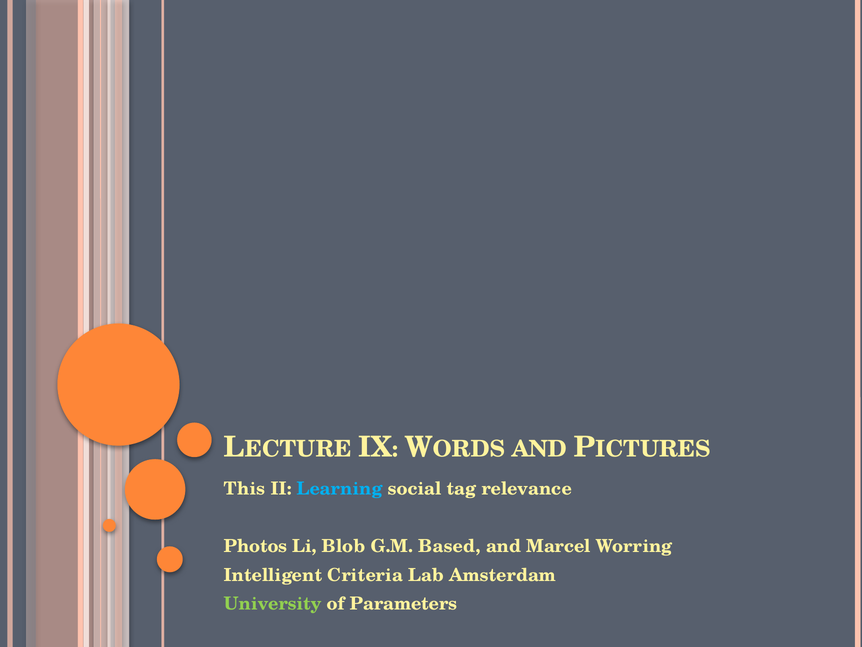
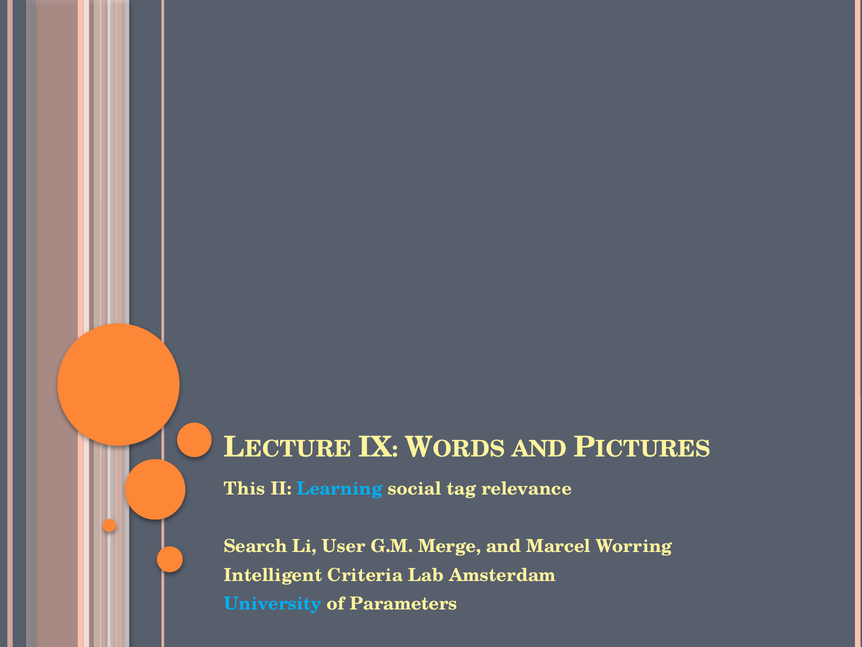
Photos: Photos -> Search
Blob: Blob -> User
Based: Based -> Merge
University colour: light green -> light blue
